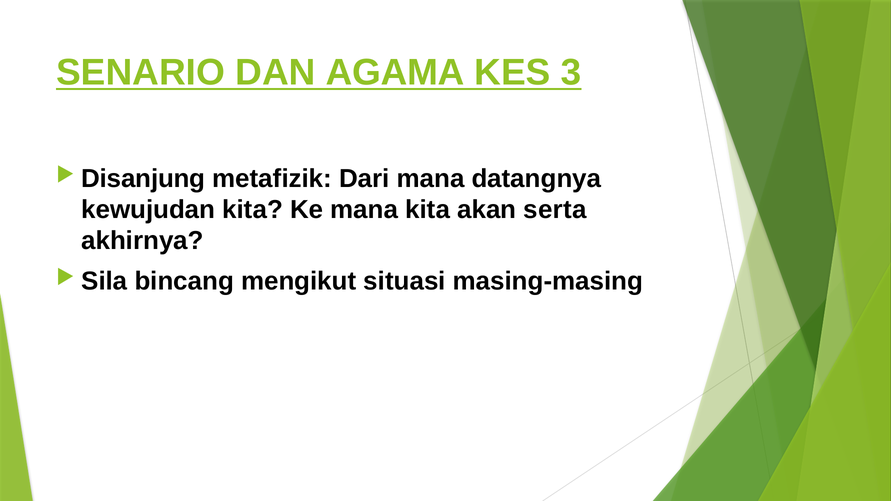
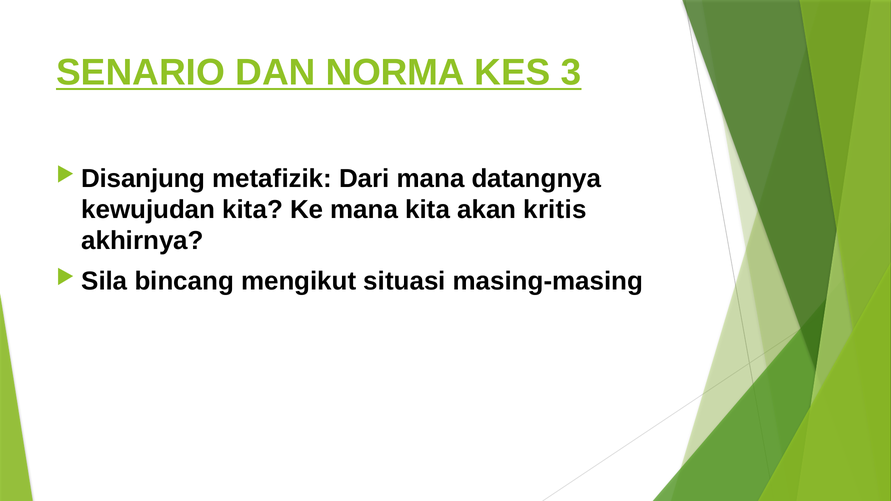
AGAMA: AGAMA -> NORMA
serta: serta -> kritis
